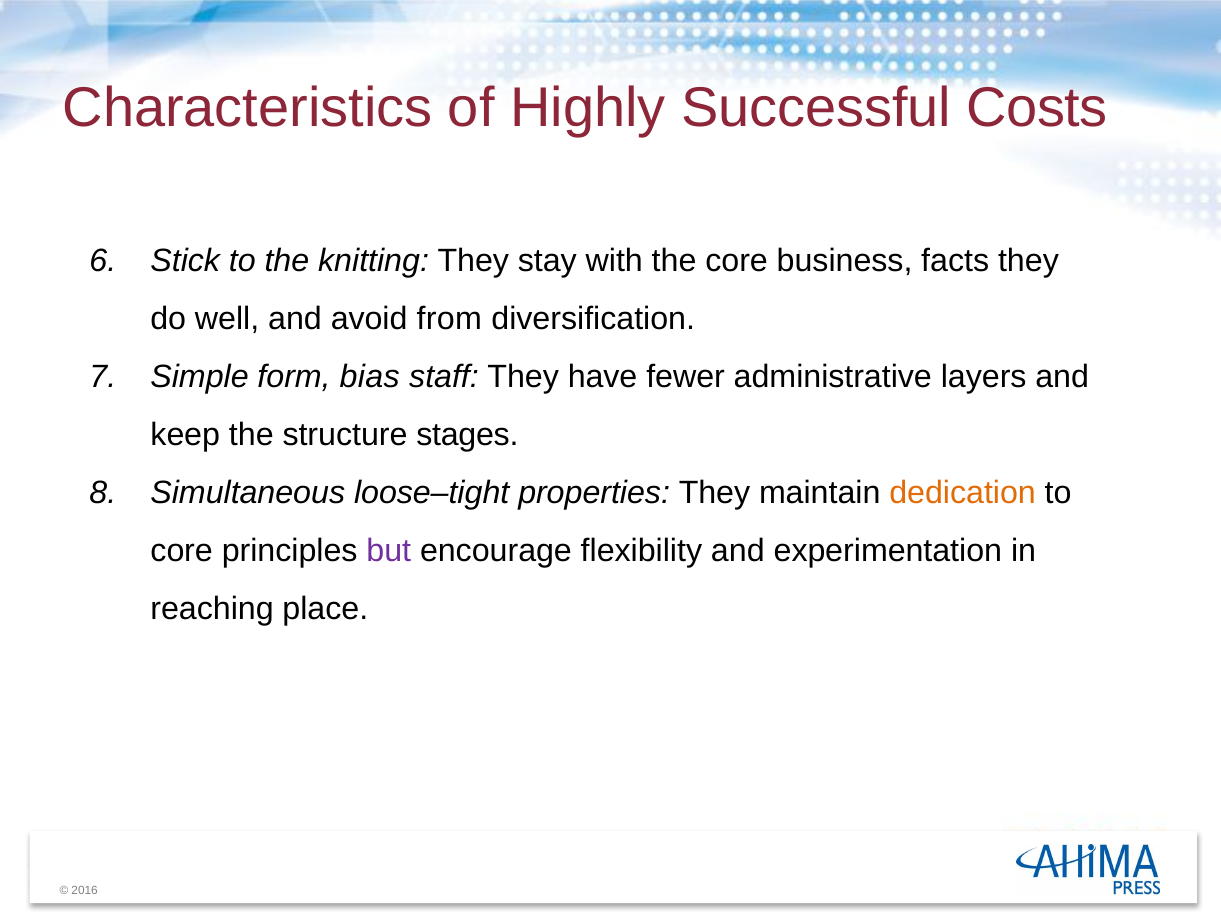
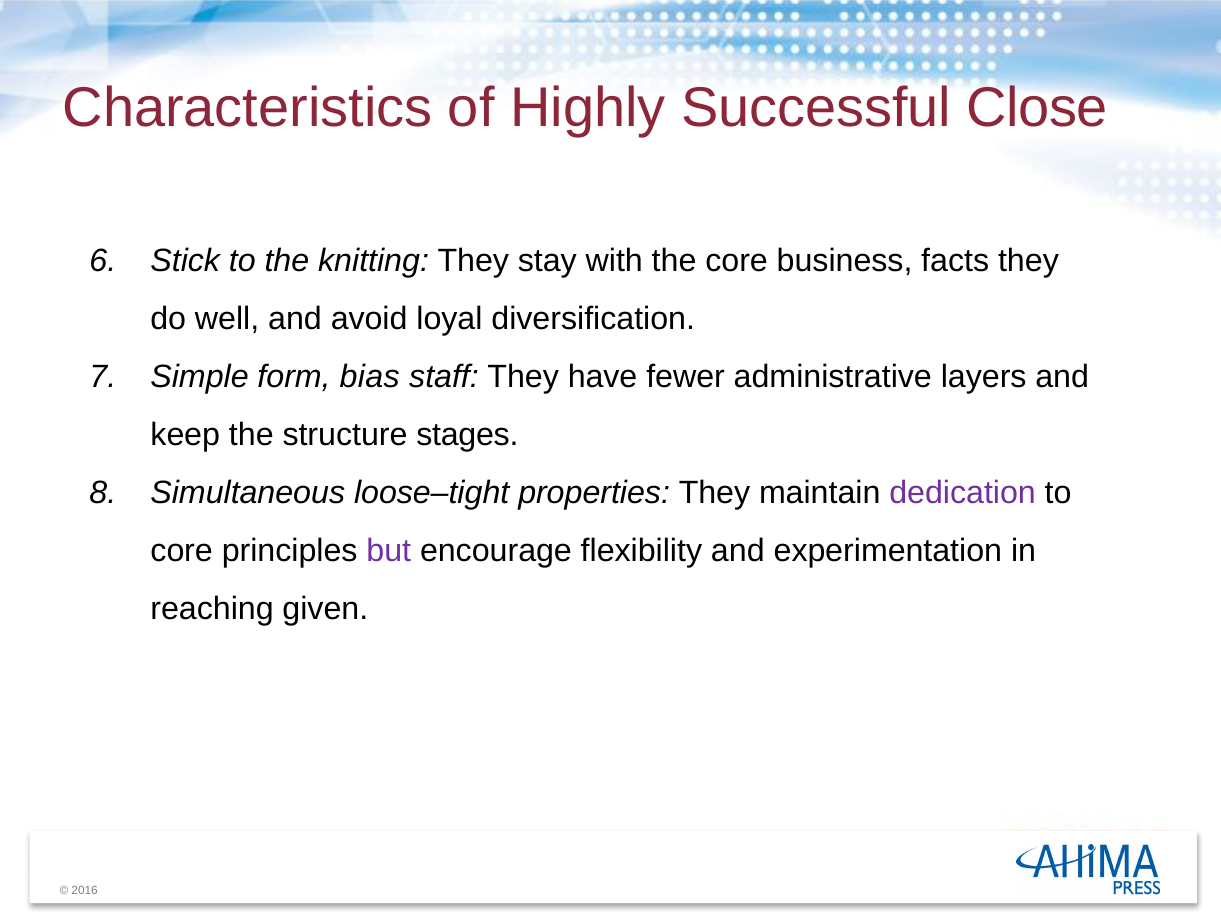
Costs: Costs -> Close
from: from -> loyal
dedication colour: orange -> purple
place: place -> given
